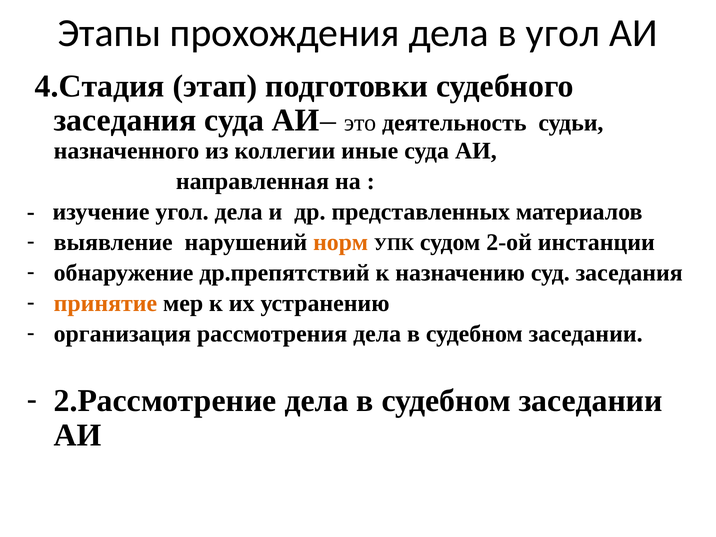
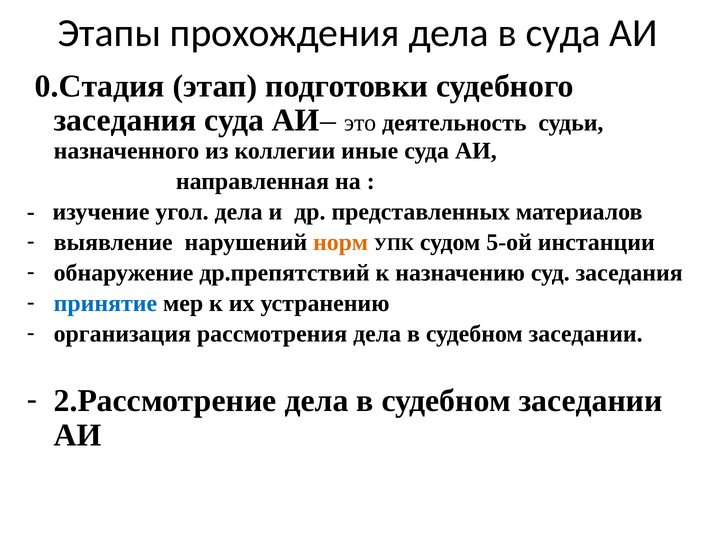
в угол: угол -> суда
4.Стадия: 4.Стадия -> 0.Стадия
2-ой: 2-ой -> 5-ой
принятие colour: orange -> blue
